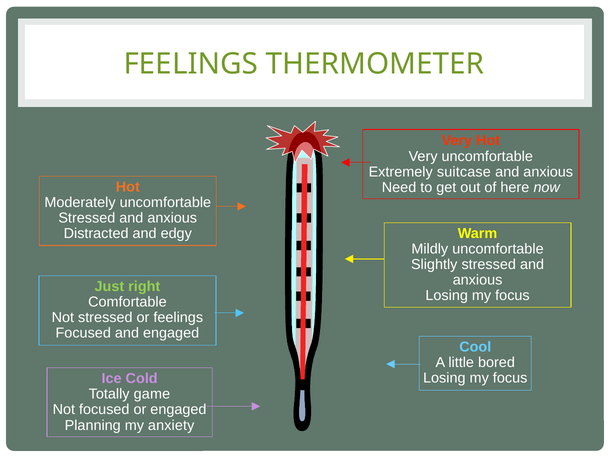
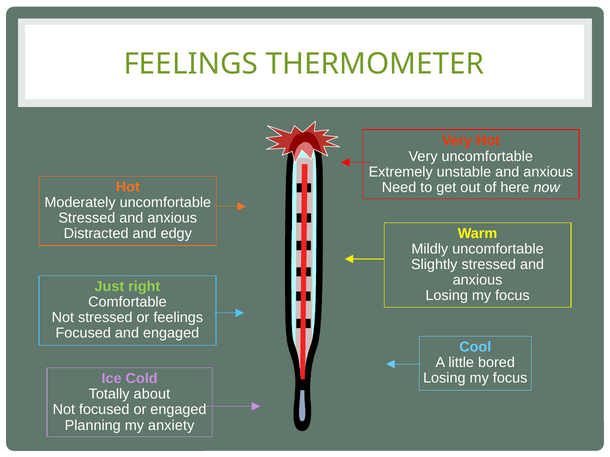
suitcase: suitcase -> unstable
game: game -> about
